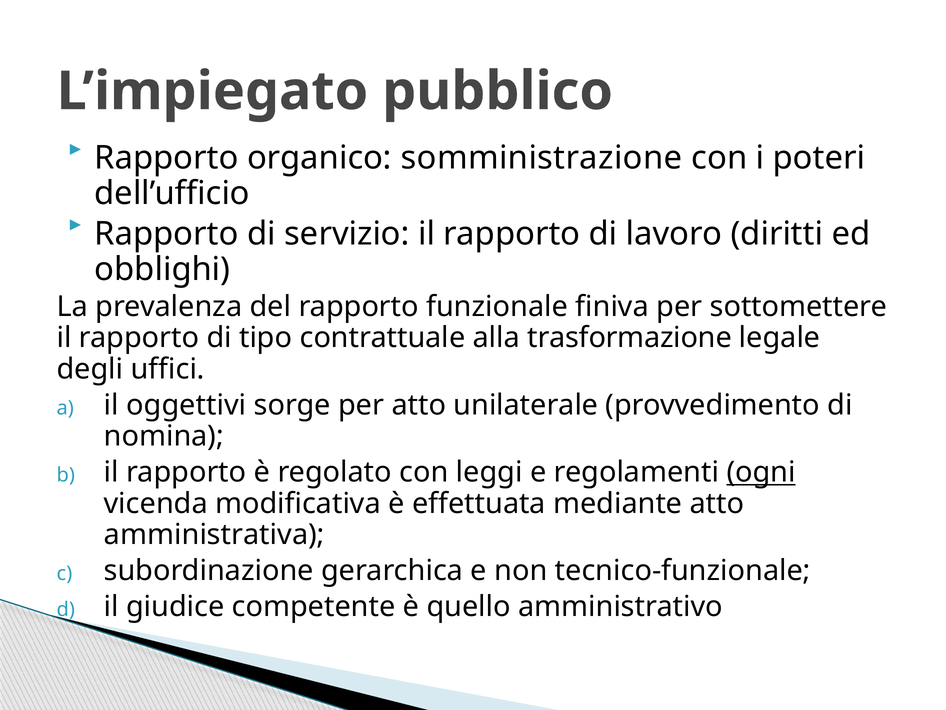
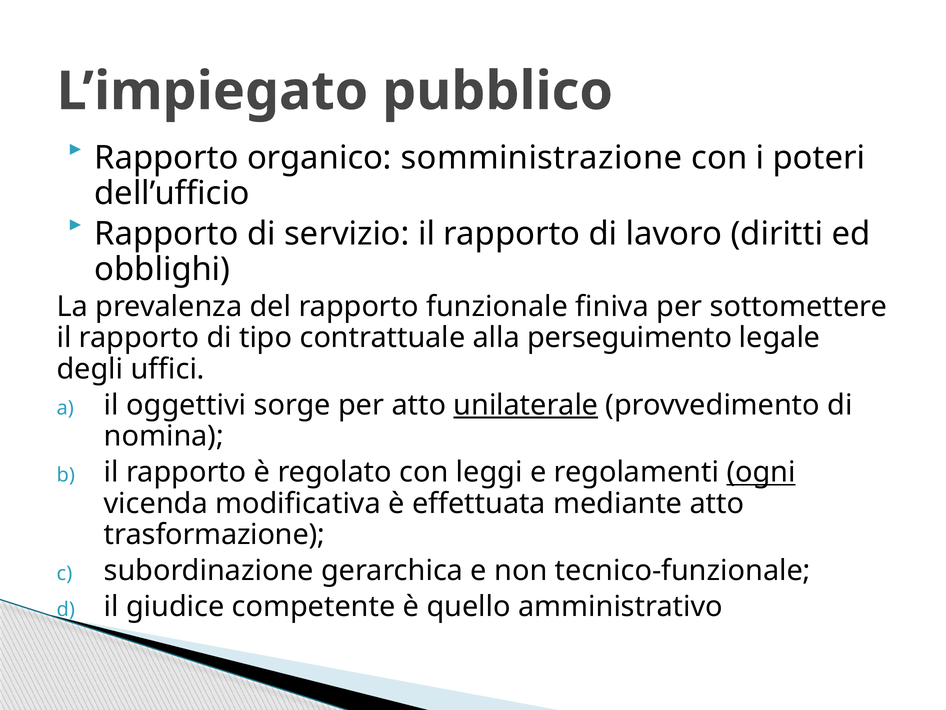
trasformazione: trasformazione -> perseguimento
unilaterale underline: none -> present
amministrativa: amministrativa -> trasformazione
